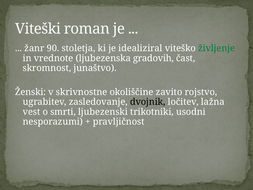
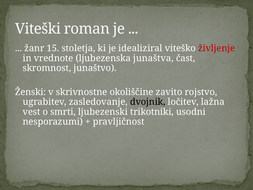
90: 90 -> 15
življenje colour: green -> red
gradovih: gradovih -> junaštva
